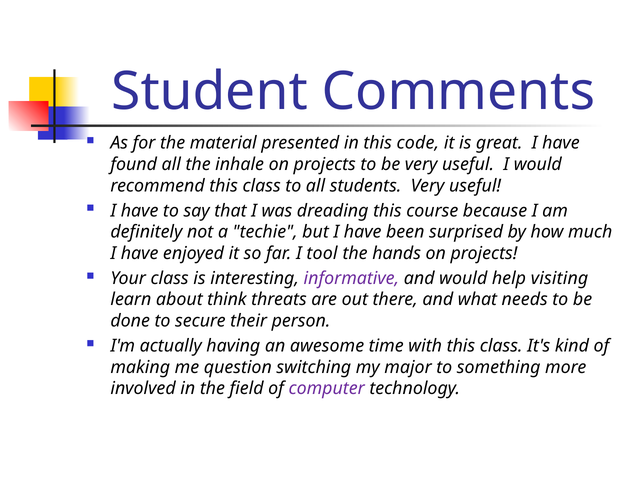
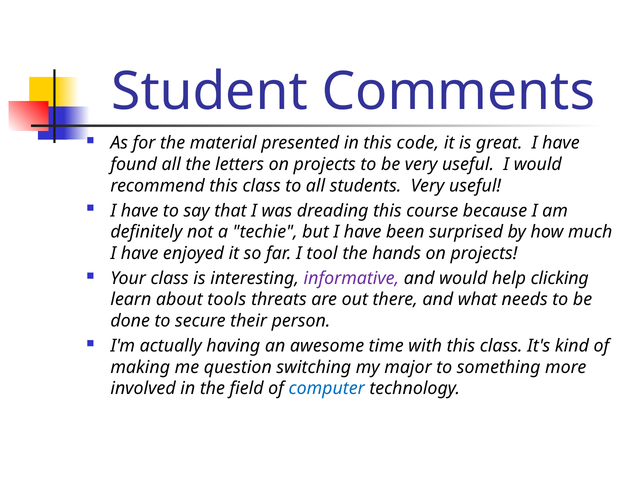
inhale: inhale -> letters
visiting: visiting -> clicking
think: think -> tools
computer colour: purple -> blue
